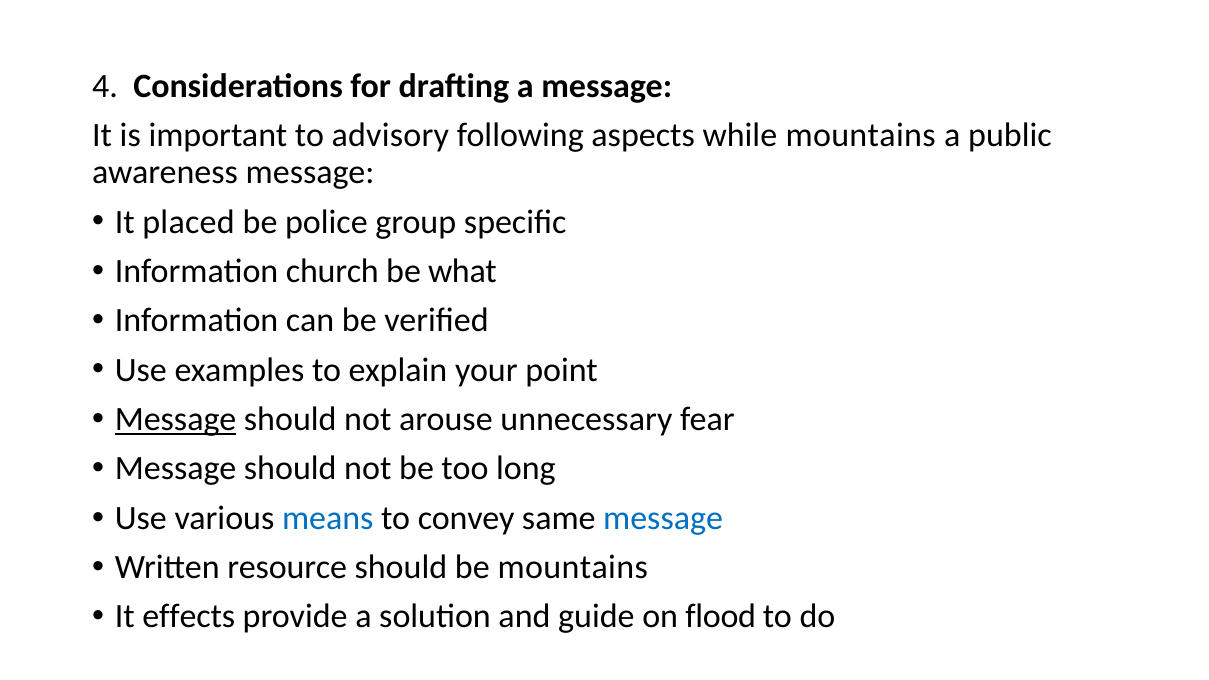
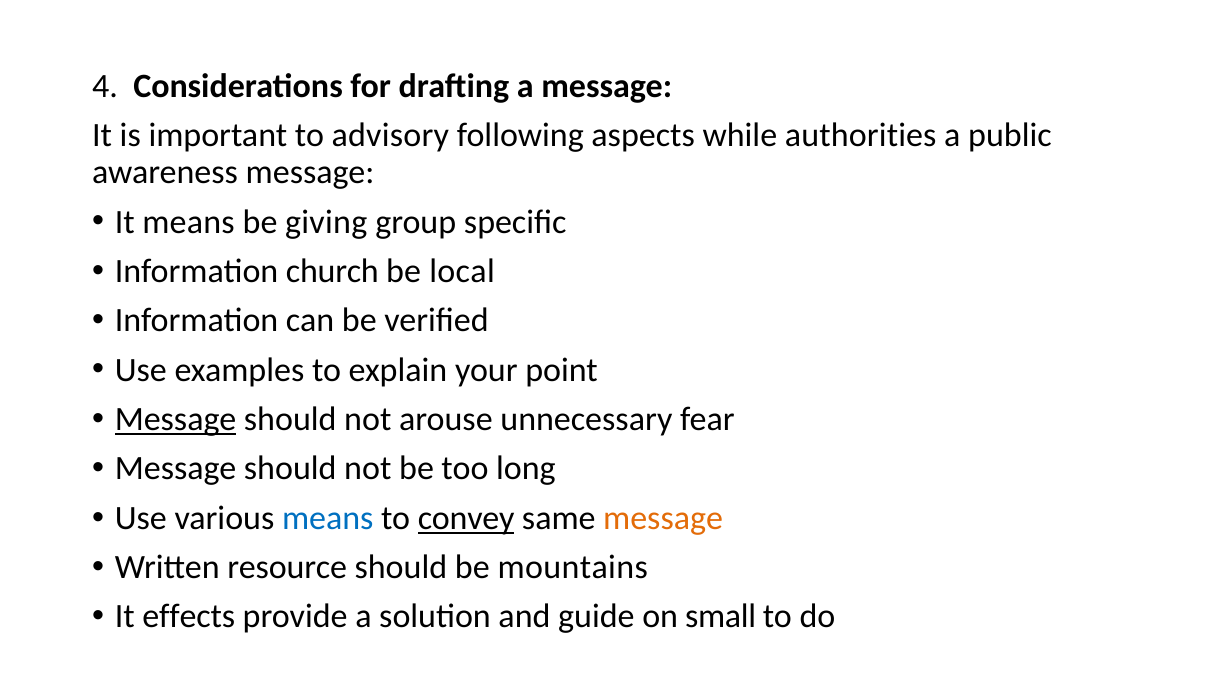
while mountains: mountains -> authorities
It placed: placed -> means
police: police -> giving
what: what -> local
convey underline: none -> present
message at (663, 518) colour: blue -> orange
flood: flood -> small
